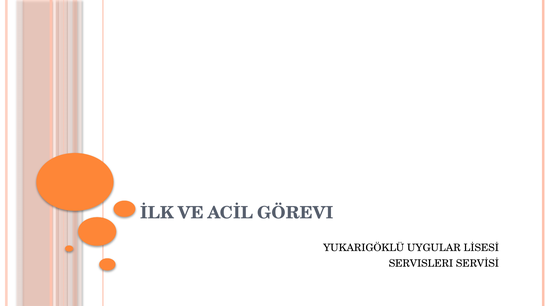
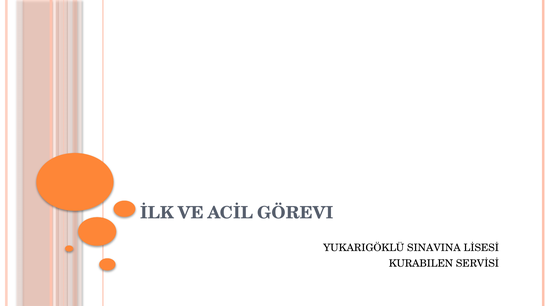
UYGULAR: UYGULAR -> SINAVINA
SERVISLERI: SERVISLERI -> KURABILEN
